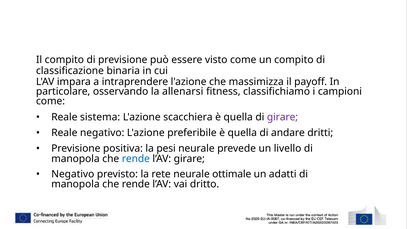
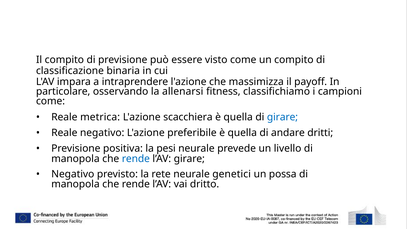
sistema: sistema -> metrica
girare at (283, 117) colour: purple -> blue
ottimale: ottimale -> genetici
adatti: adatti -> possa
